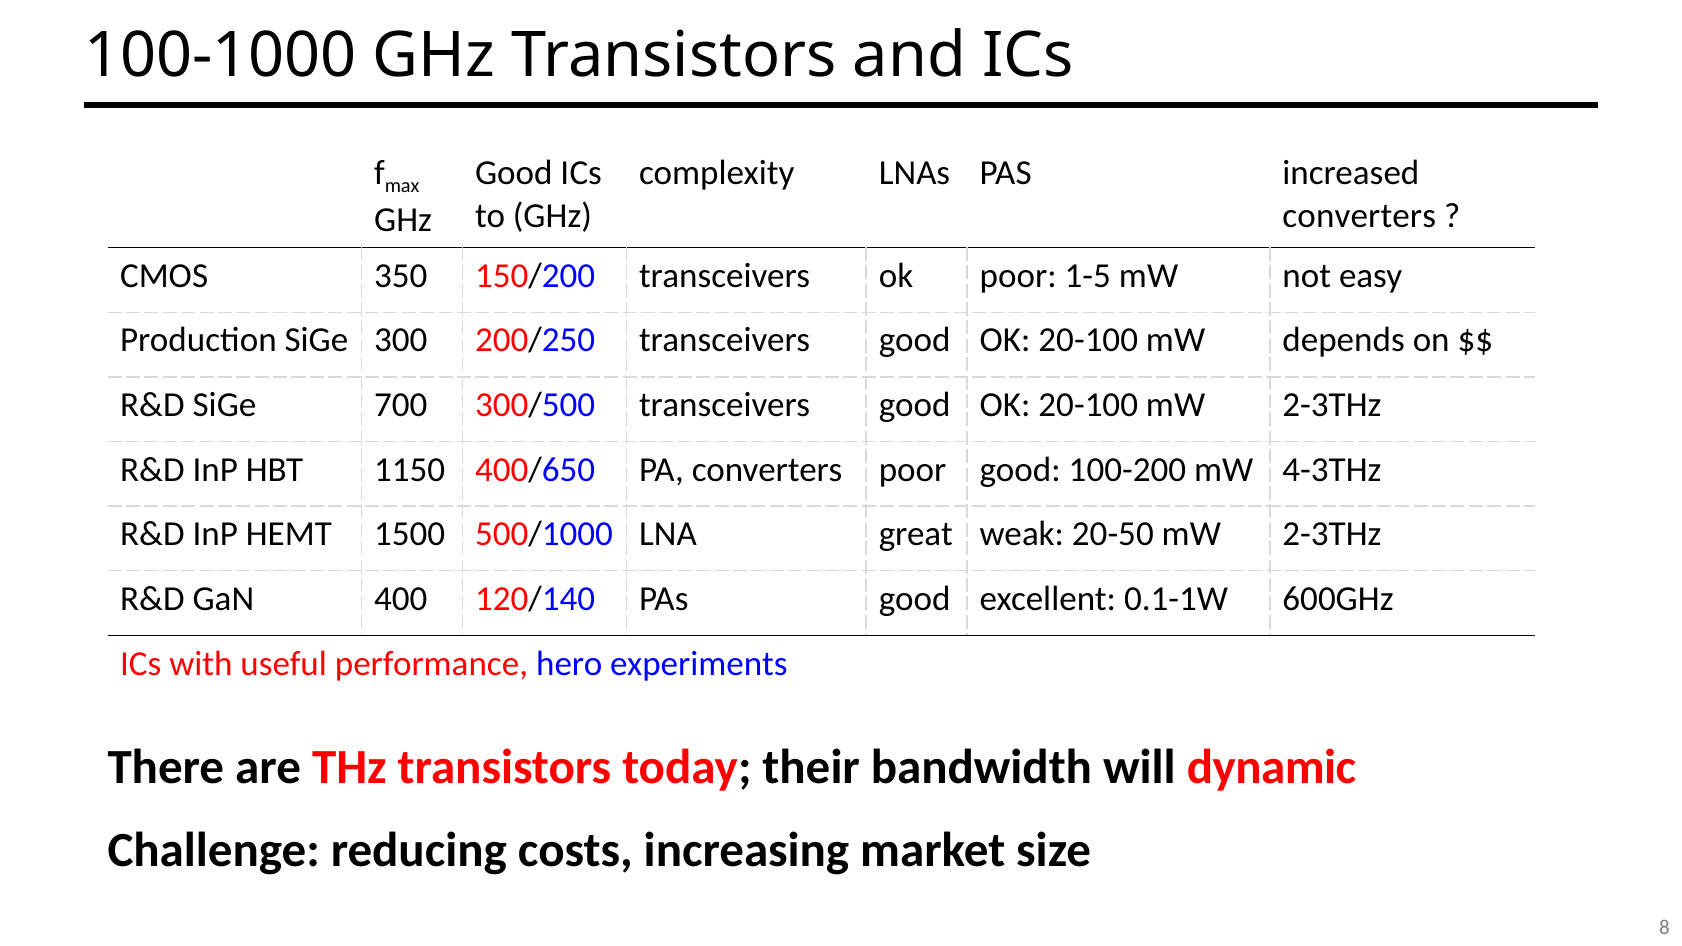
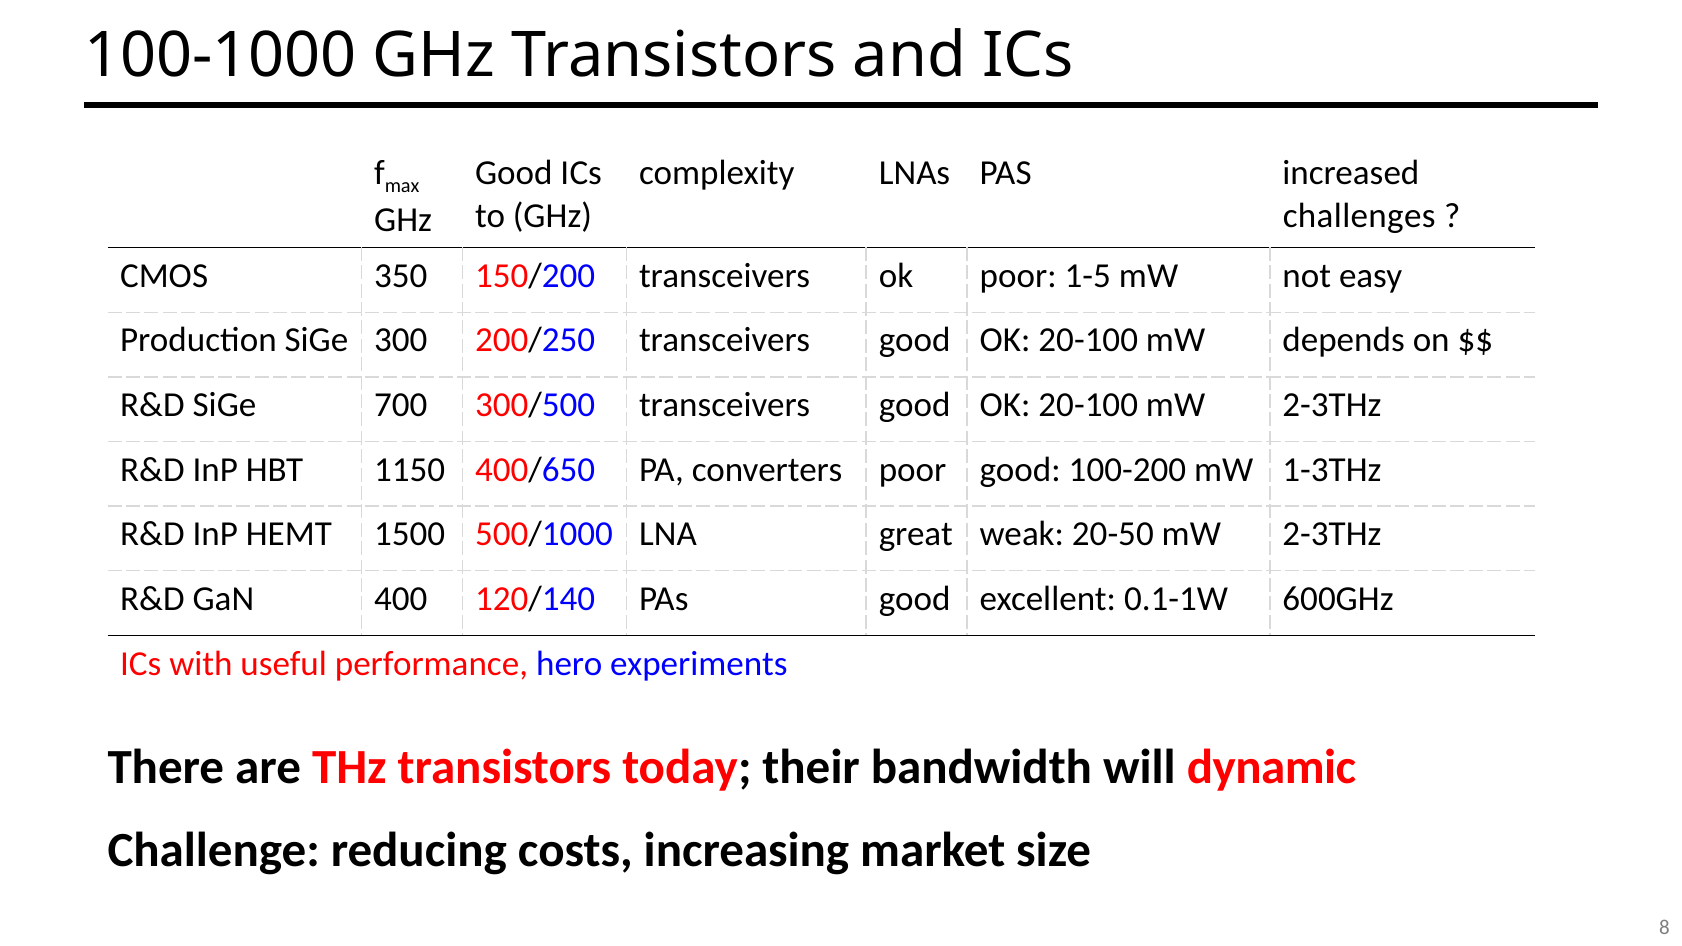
converters at (1359, 216): converters -> challenges
4-3THz: 4-3THz -> 1-3THz
